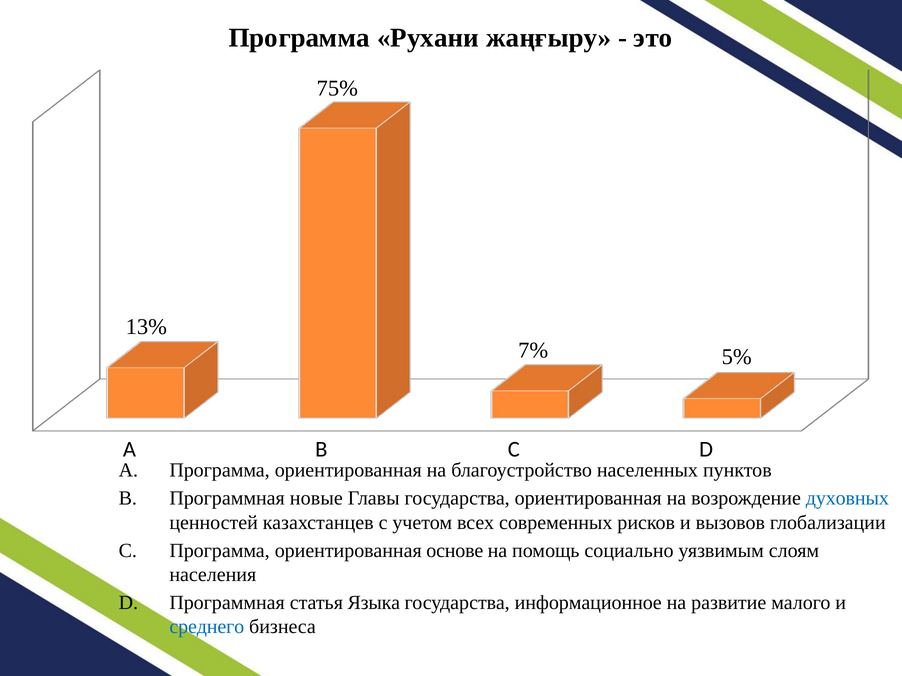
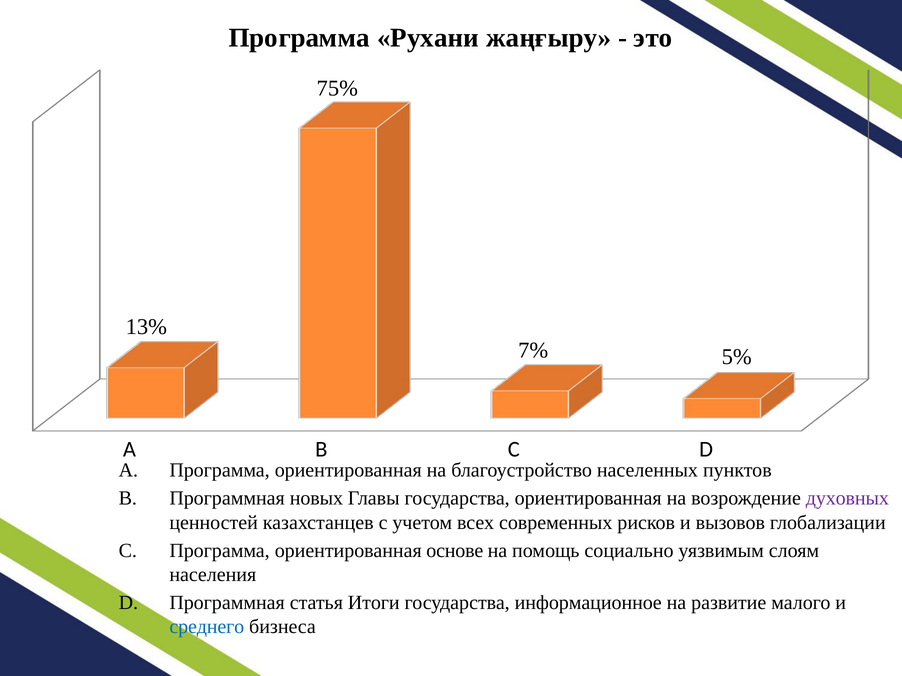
новые: новые -> новых
духовных colour: blue -> purple
Языка: Языка -> Итоги
